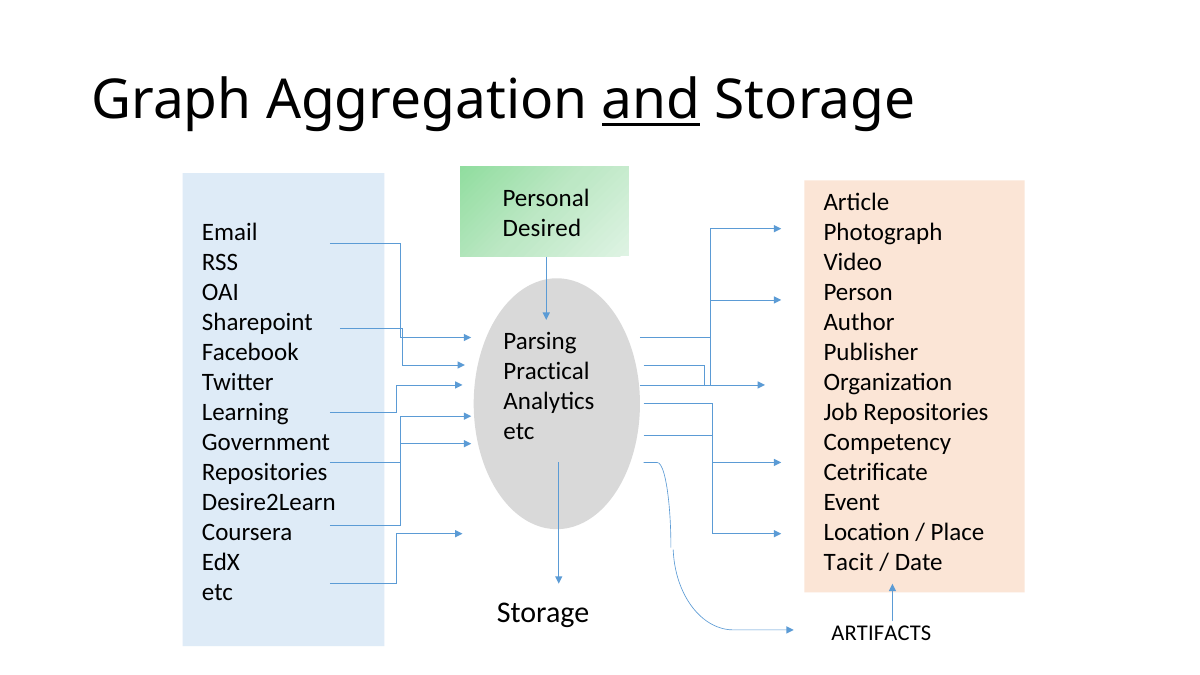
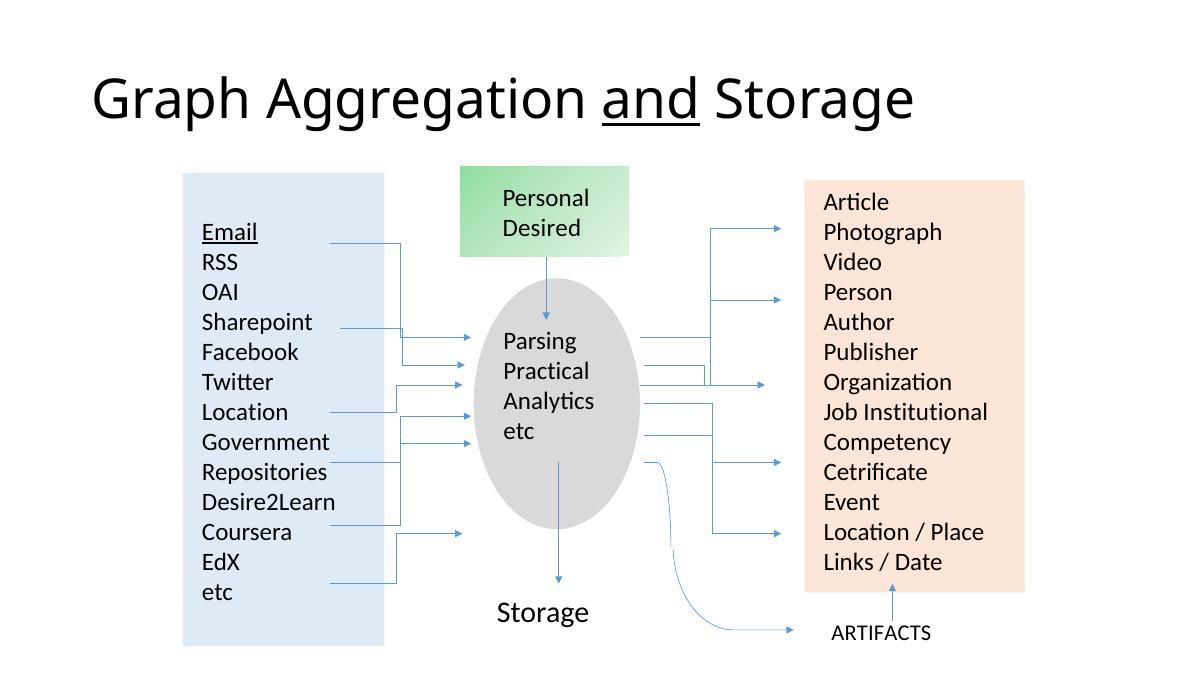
Email underline: none -> present
Job Repositories: Repositories -> Institutional
Learning at (245, 412): Learning -> Location
Tacit: Tacit -> Links
